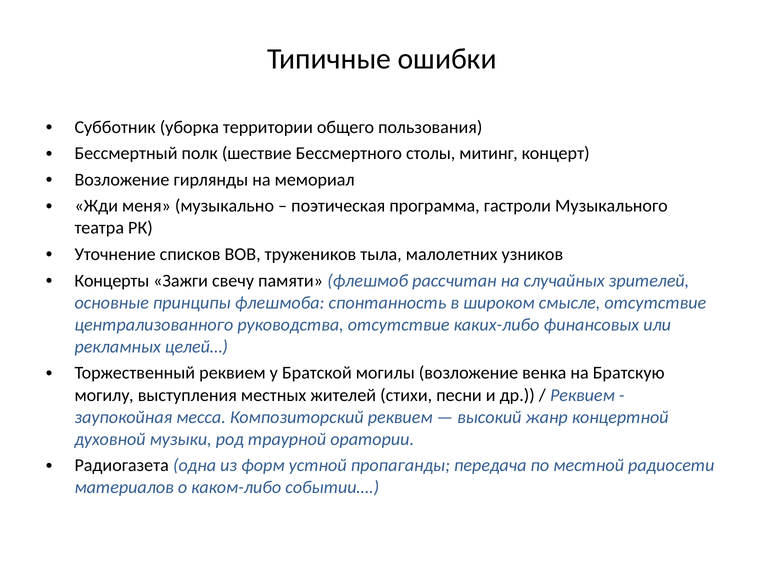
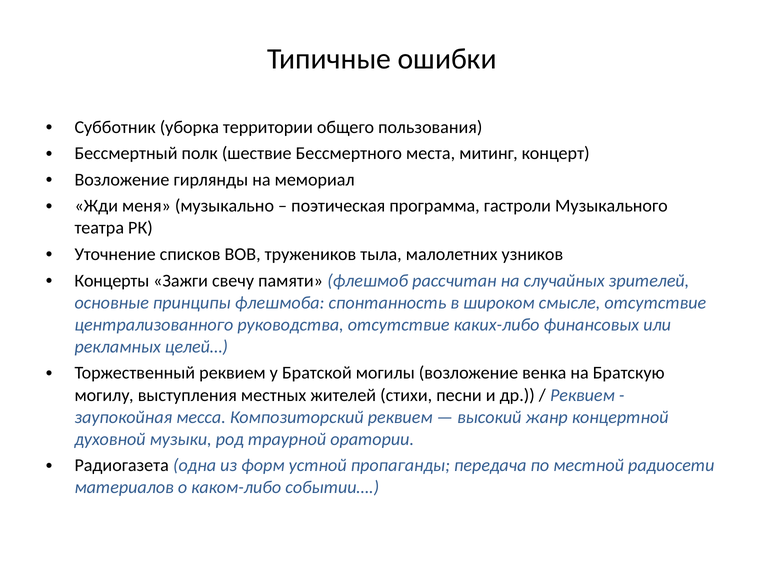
столы: столы -> места
